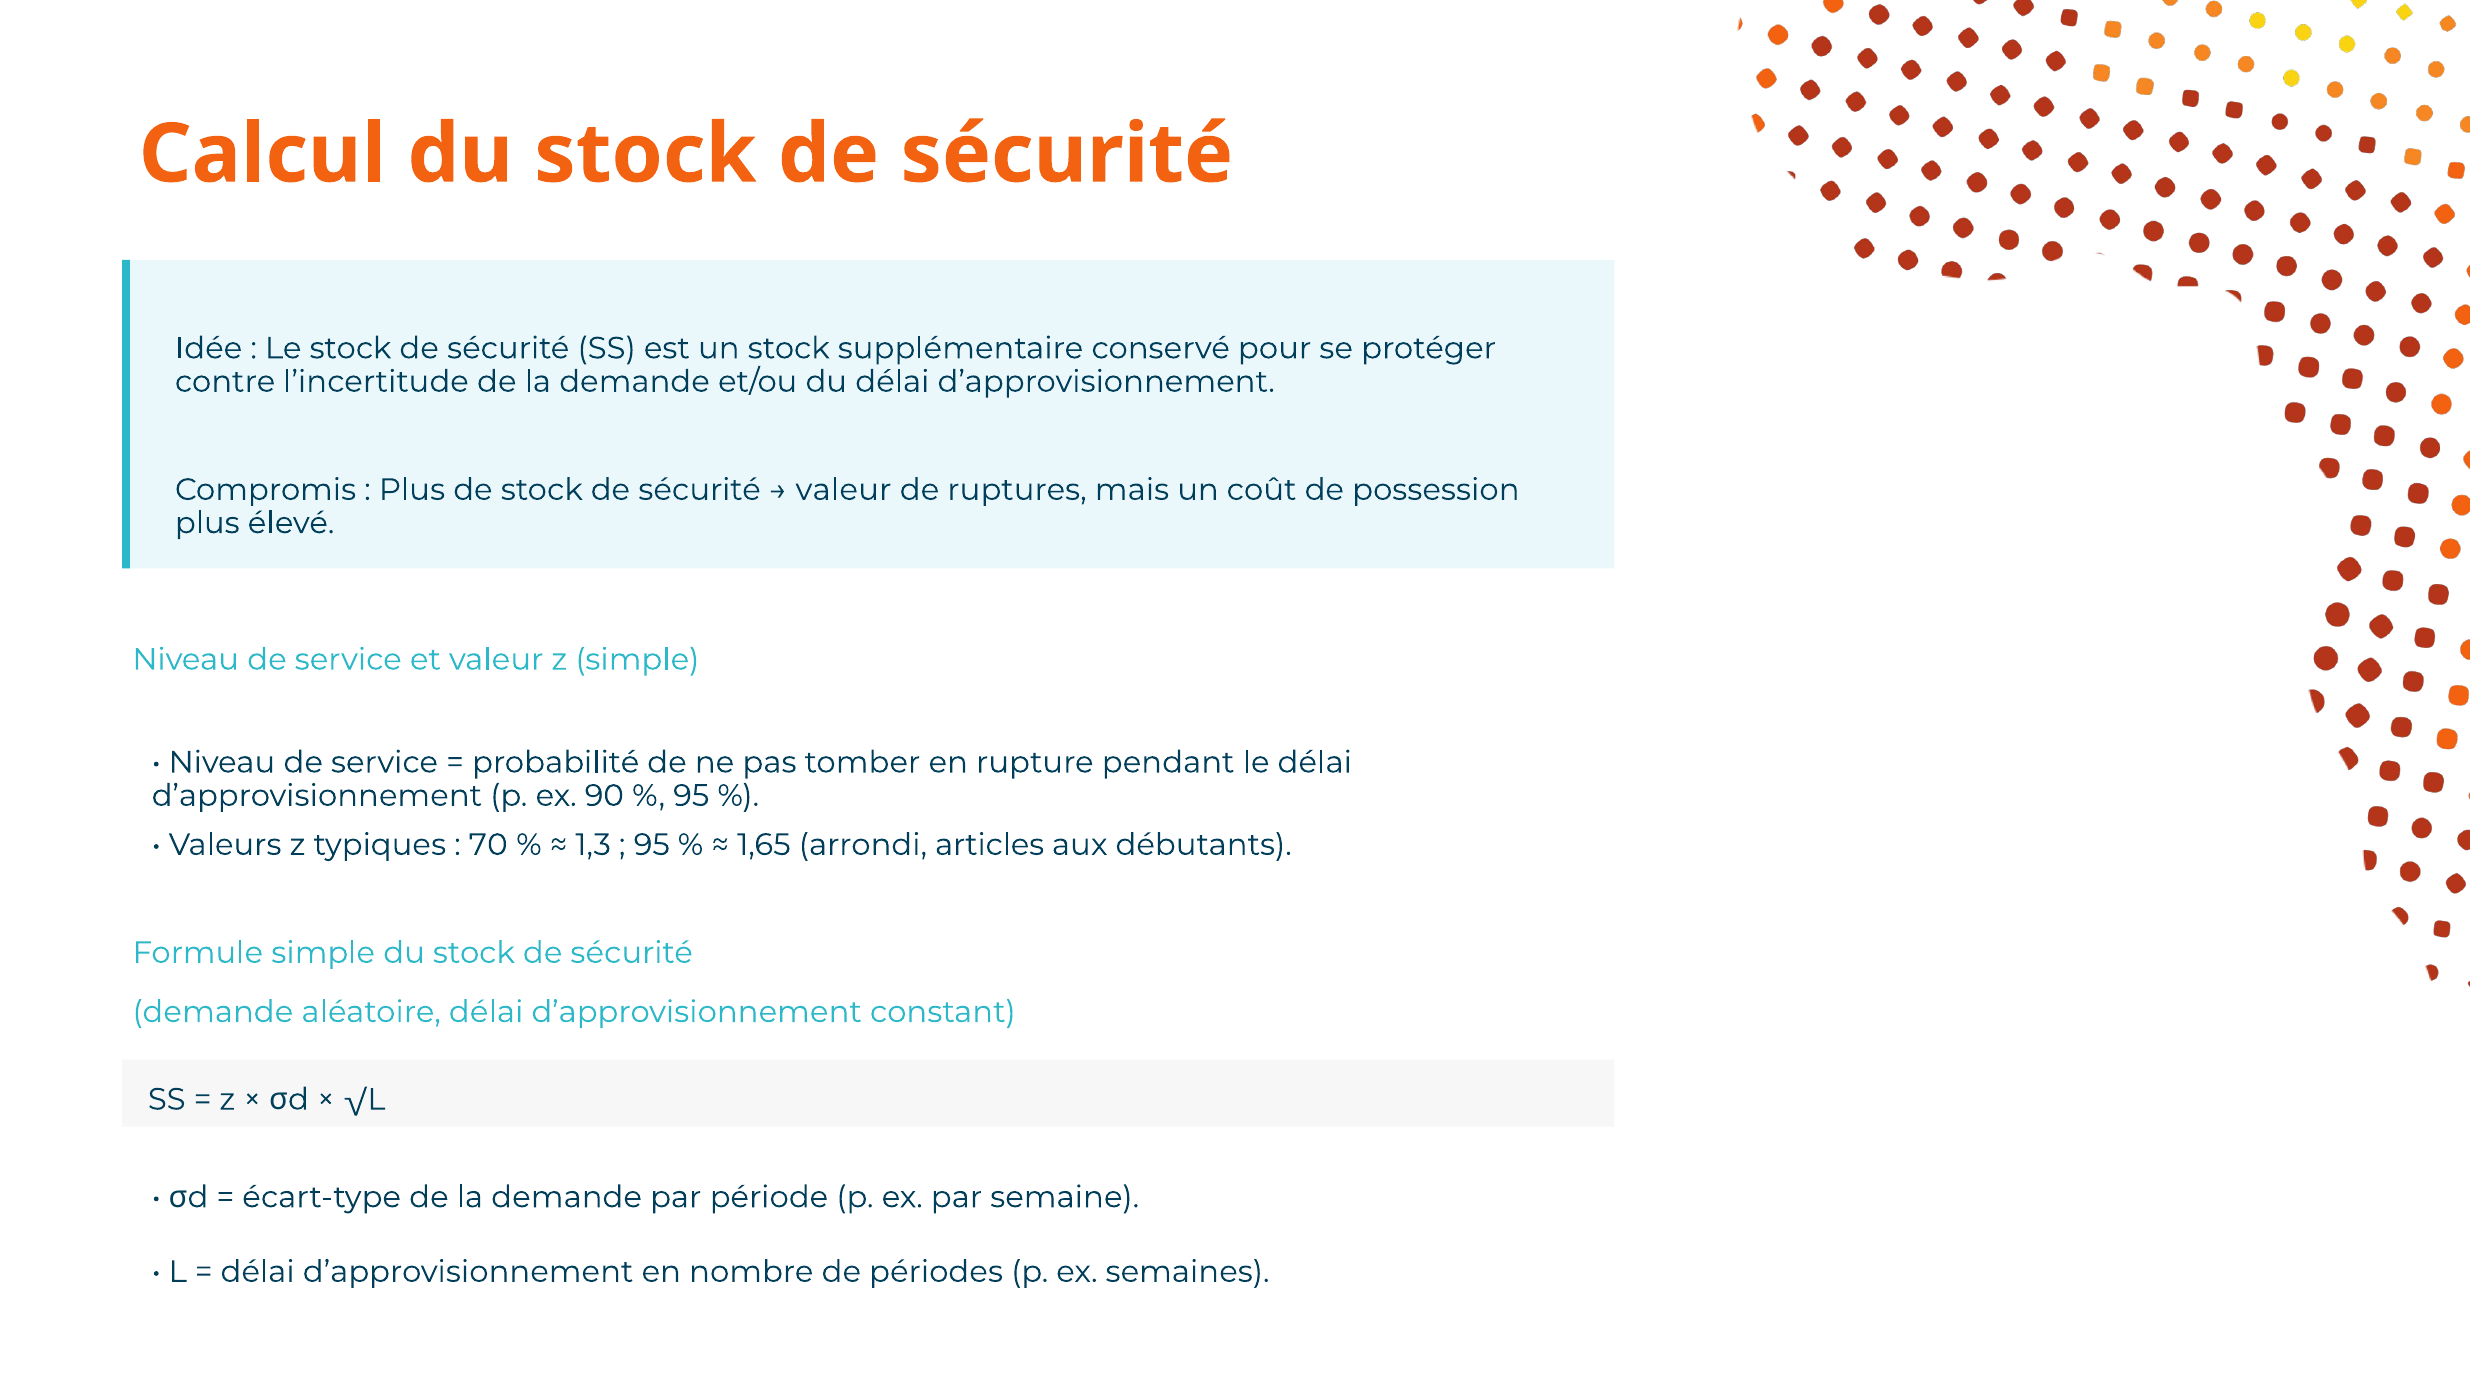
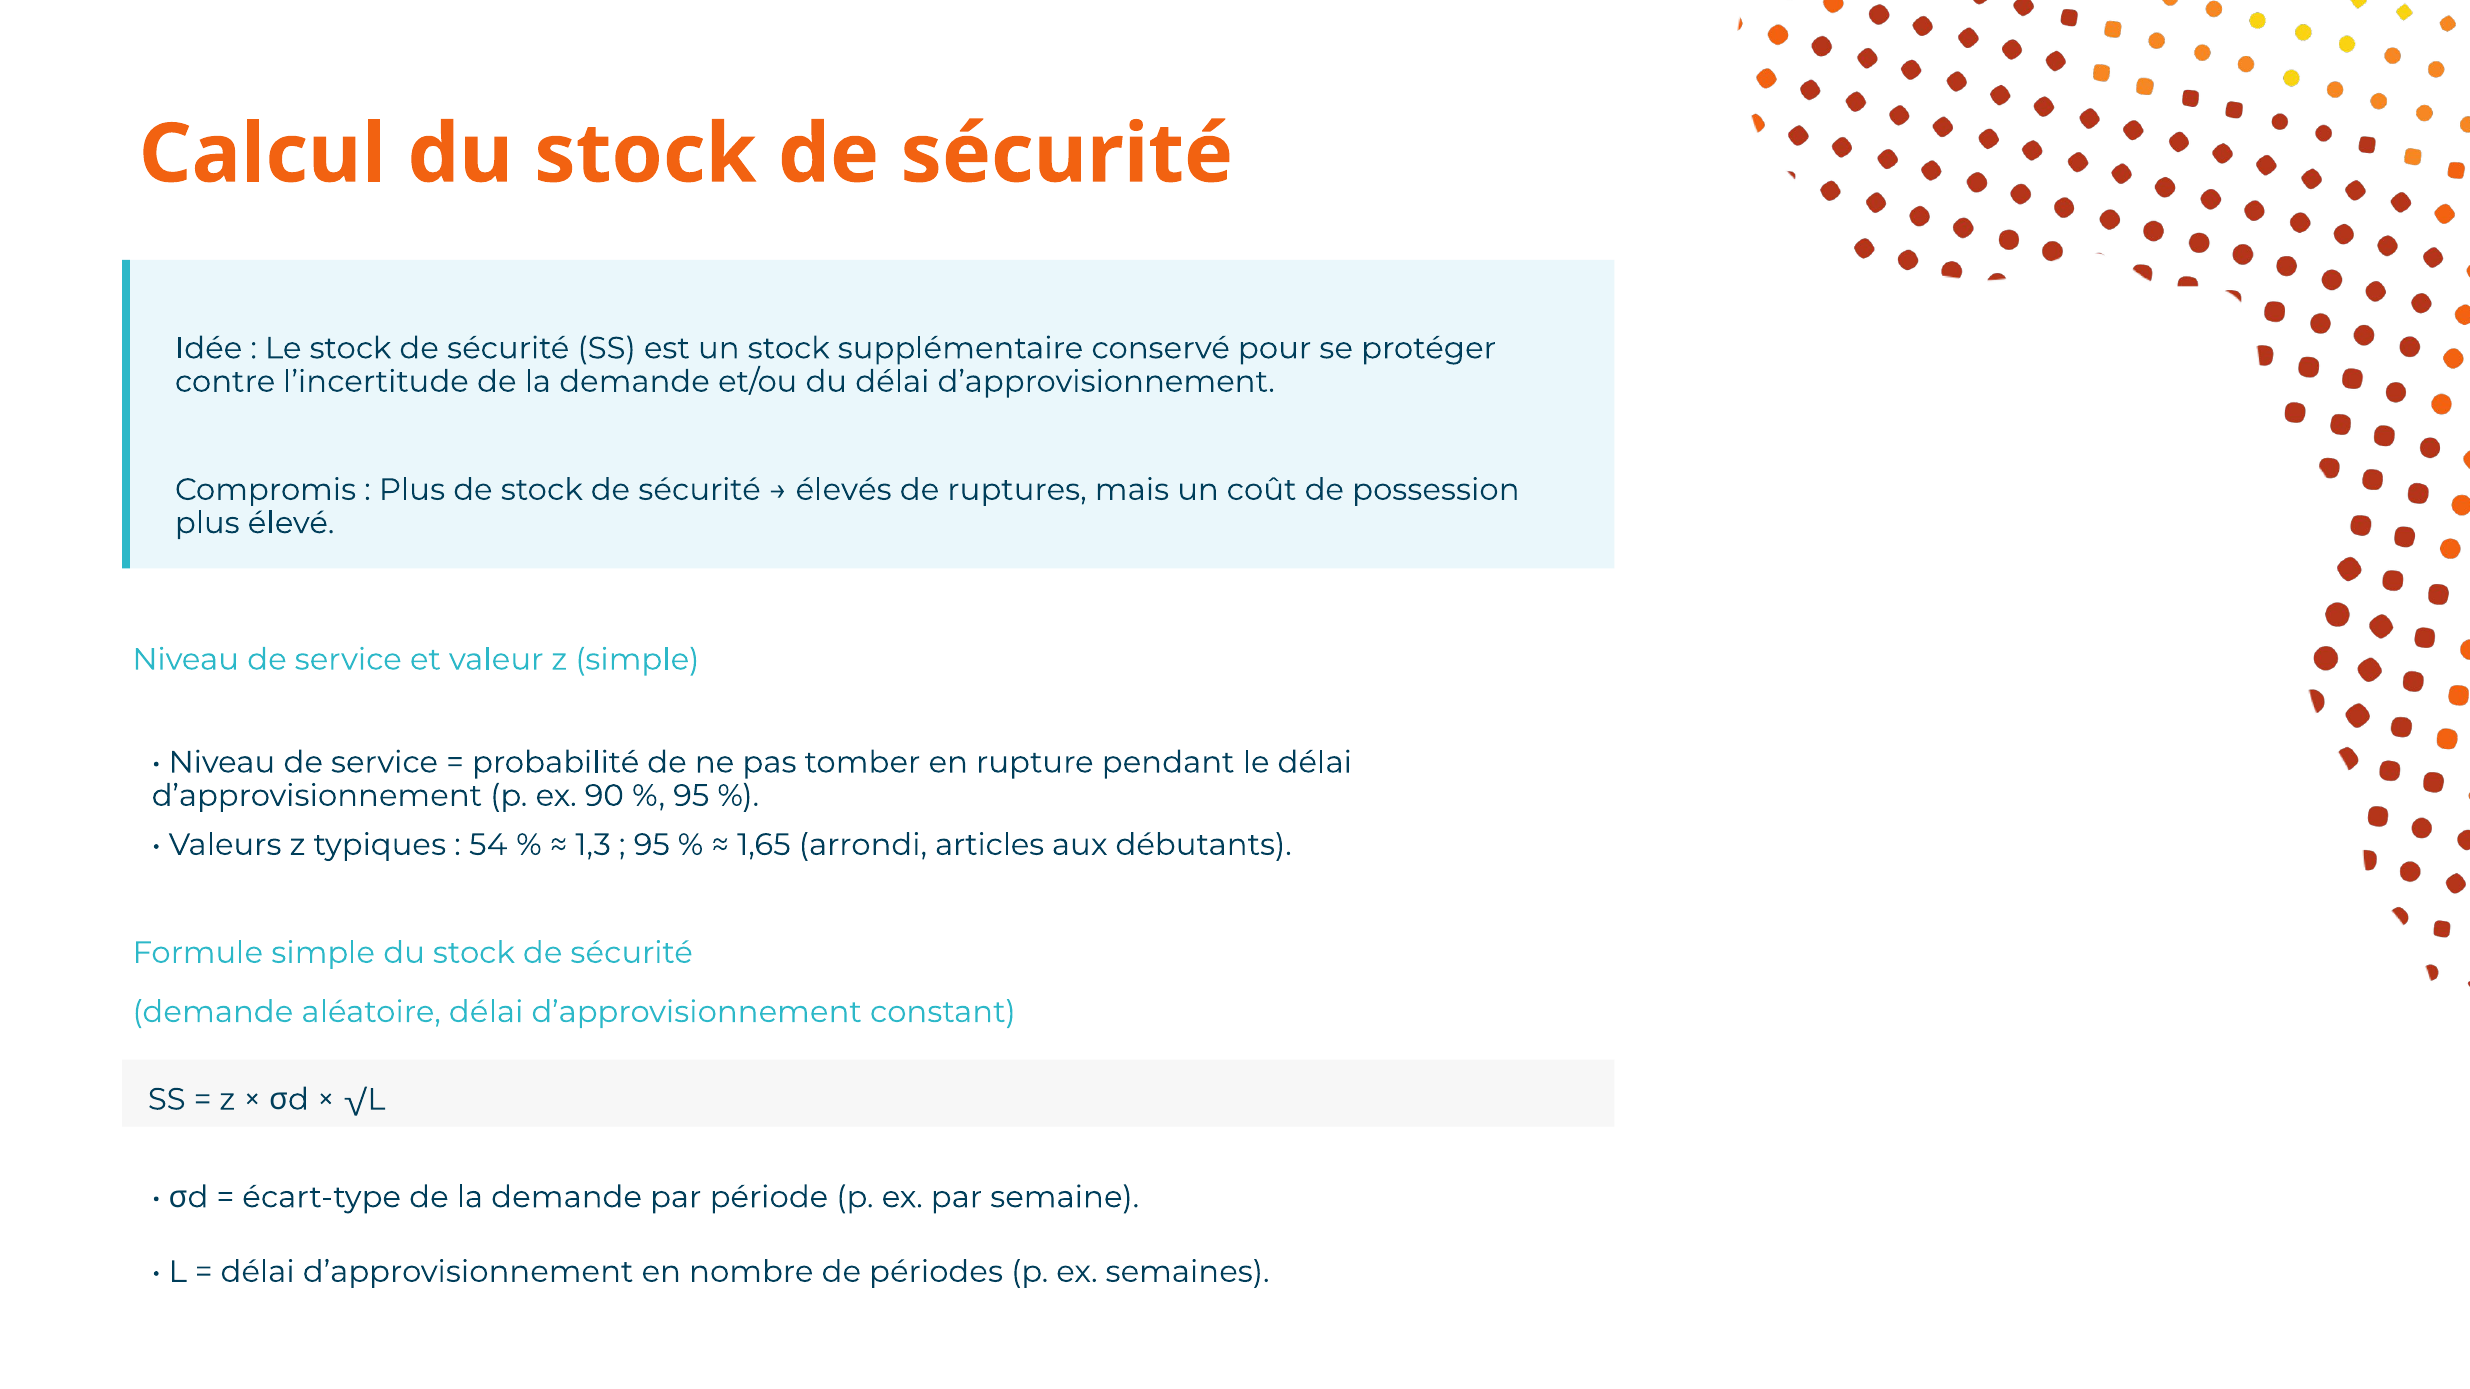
valeur at (844, 490): valeur -> élevés
70: 70 -> 54
